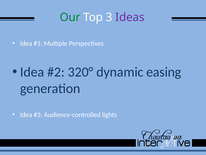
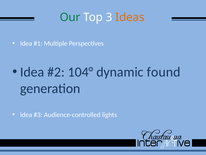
Ideas colour: purple -> orange
320°: 320° -> 104°
easing: easing -> found
